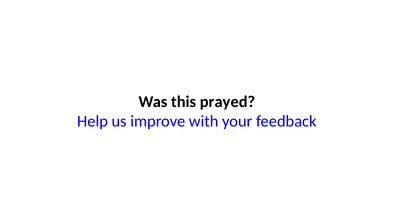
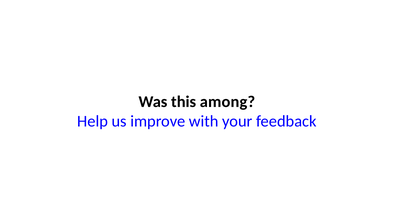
prayed: prayed -> among
